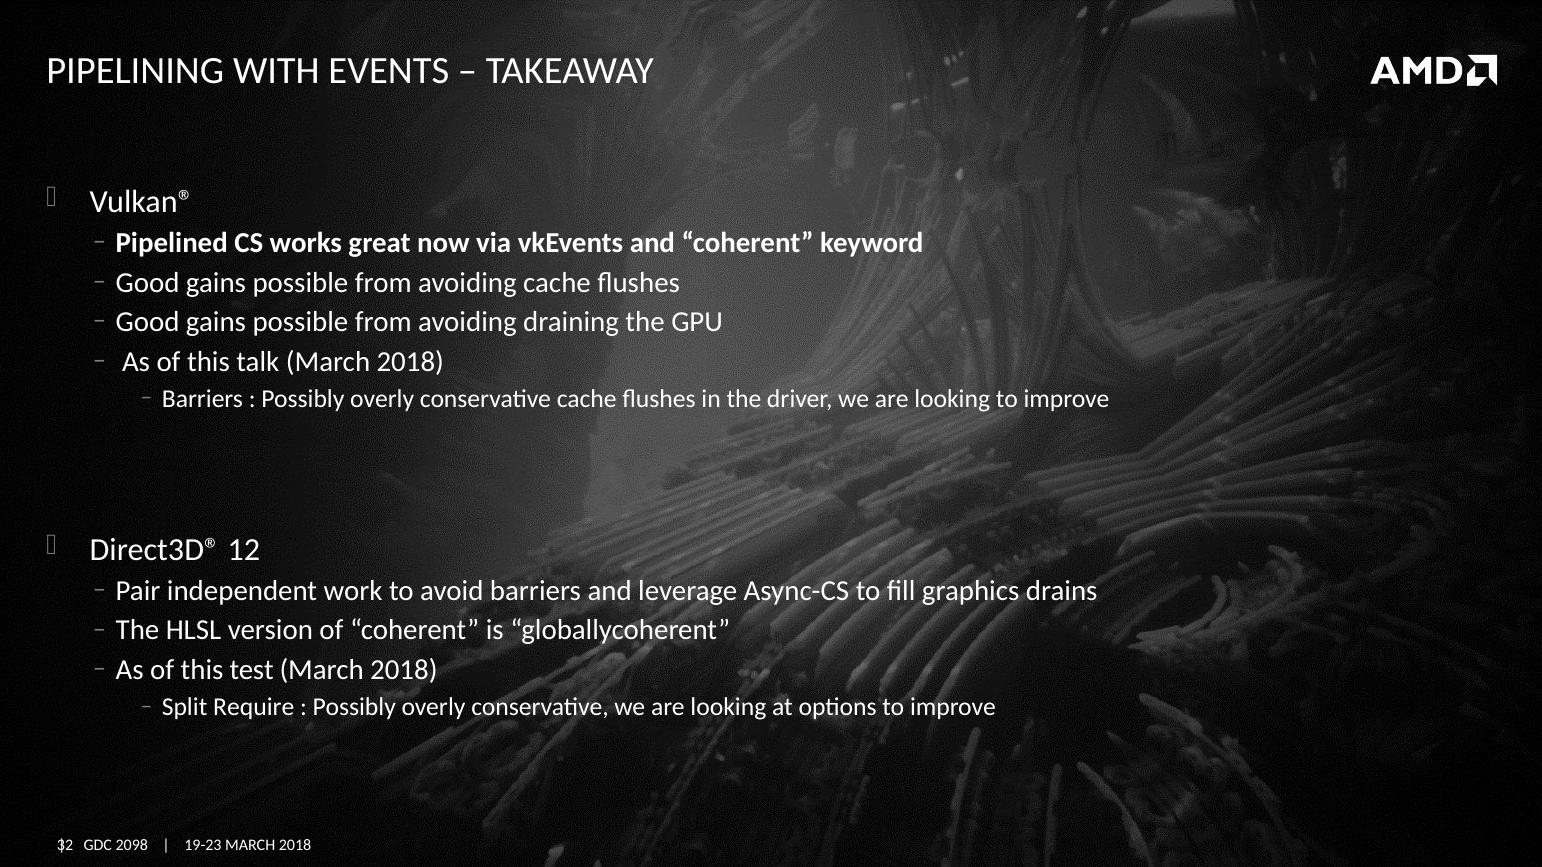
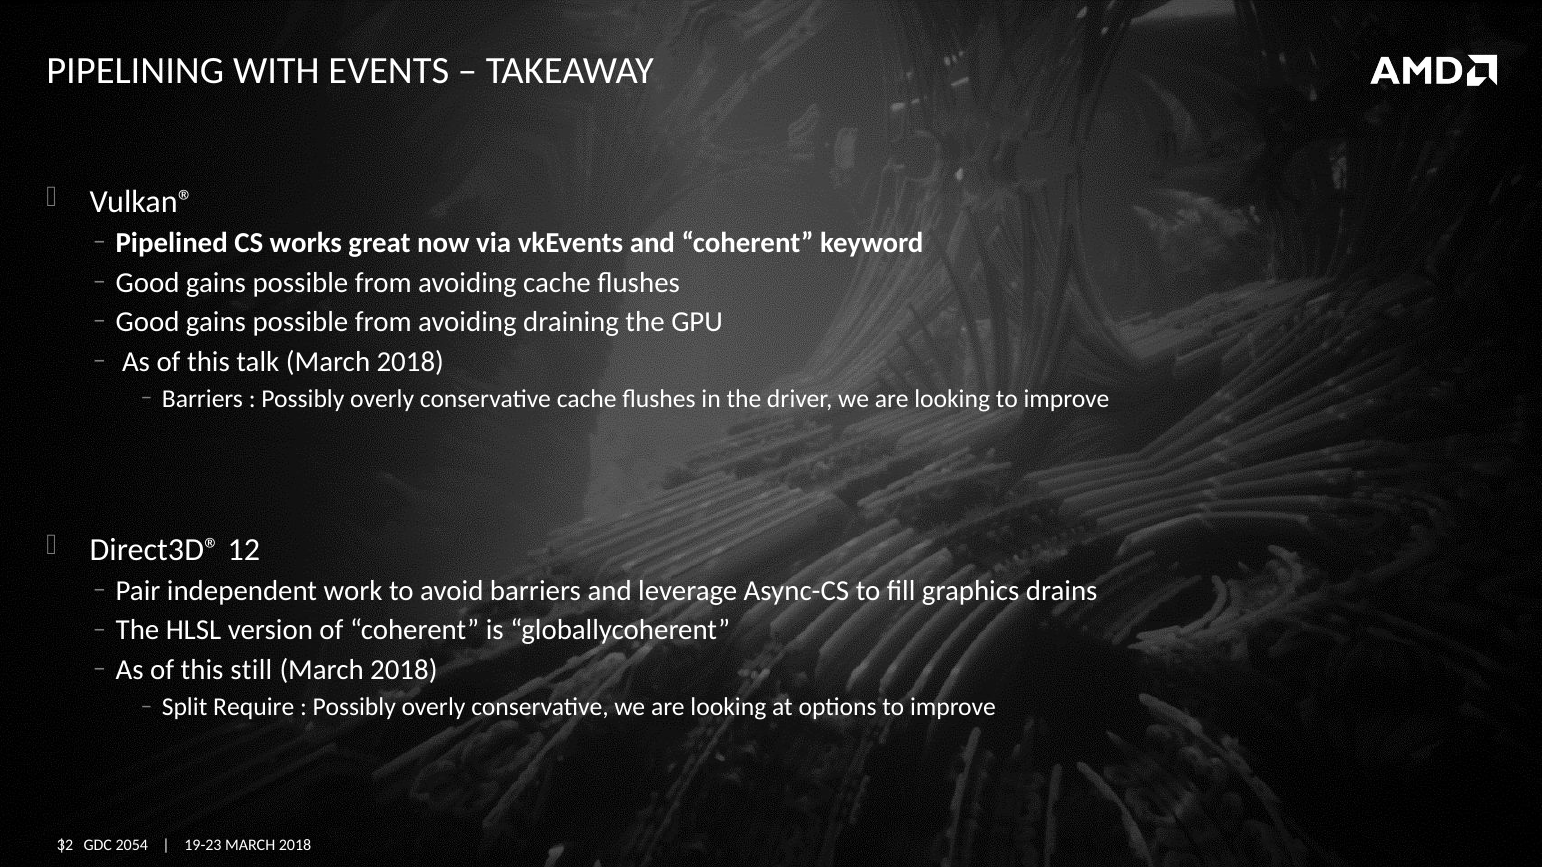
test: test -> still
2098: 2098 -> 2054
